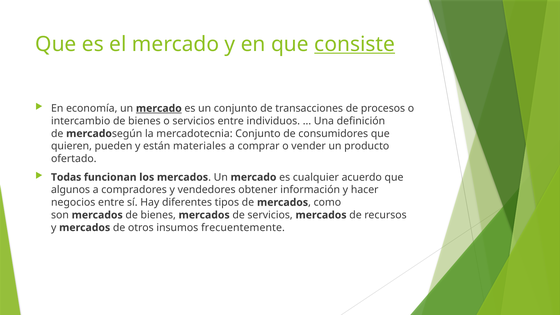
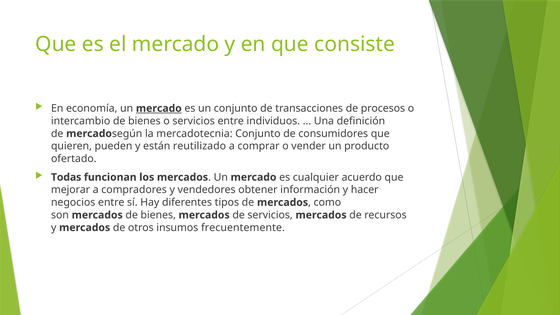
consiste underline: present -> none
materiales: materiales -> reutilizado
algunos: algunos -> mejorar
